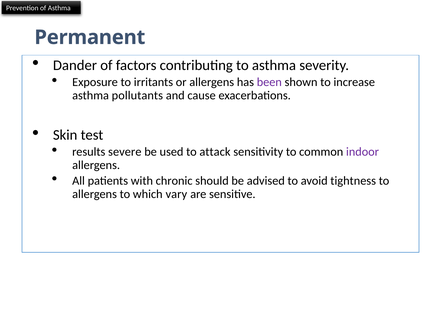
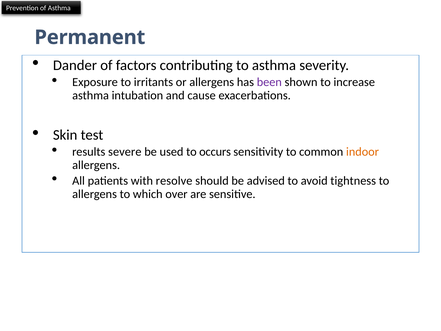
pollutants: pollutants -> intubation
attack: attack -> occurs
indoor colour: purple -> orange
chronic: chronic -> resolve
vary: vary -> over
